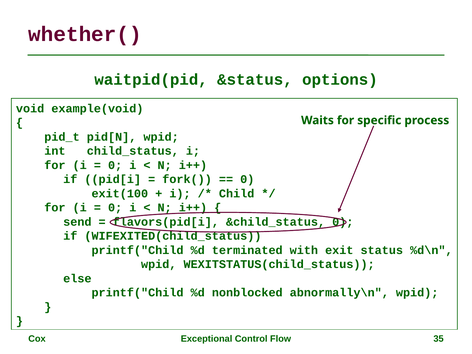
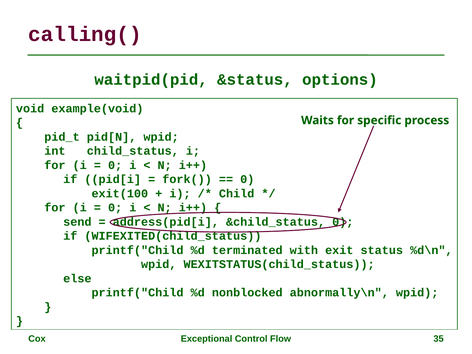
whether(: whether( -> calling(
flavors(pid[i: flavors(pid[i -> address(pid[i
